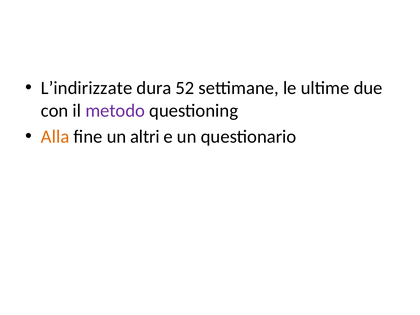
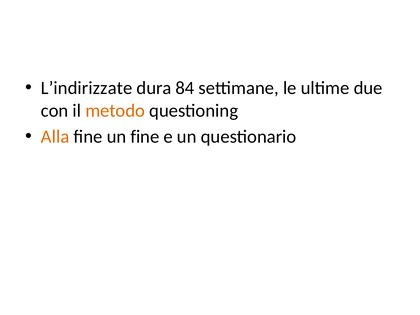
52: 52 -> 84
metodo colour: purple -> orange
un altri: altri -> fine
